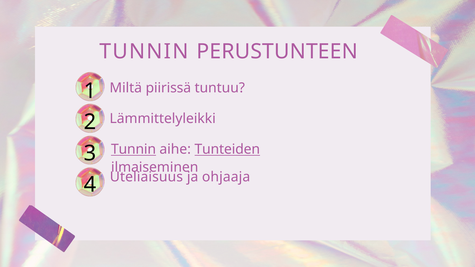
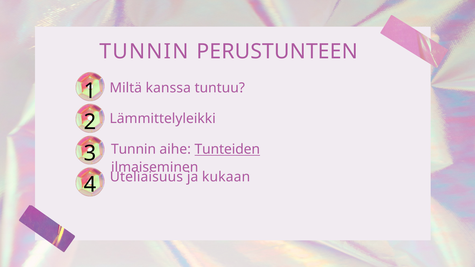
piirissä: piirissä -> kanssa
Tunnin at (134, 150) underline: present -> none
ohjaaja: ohjaaja -> kukaan
